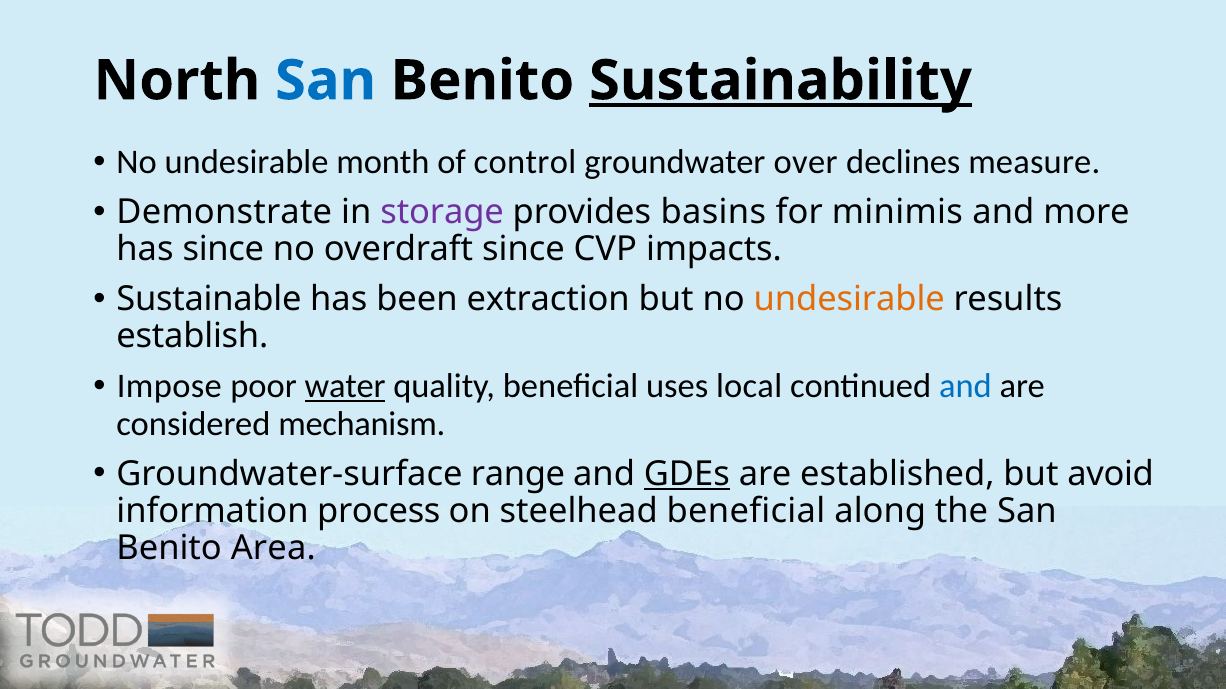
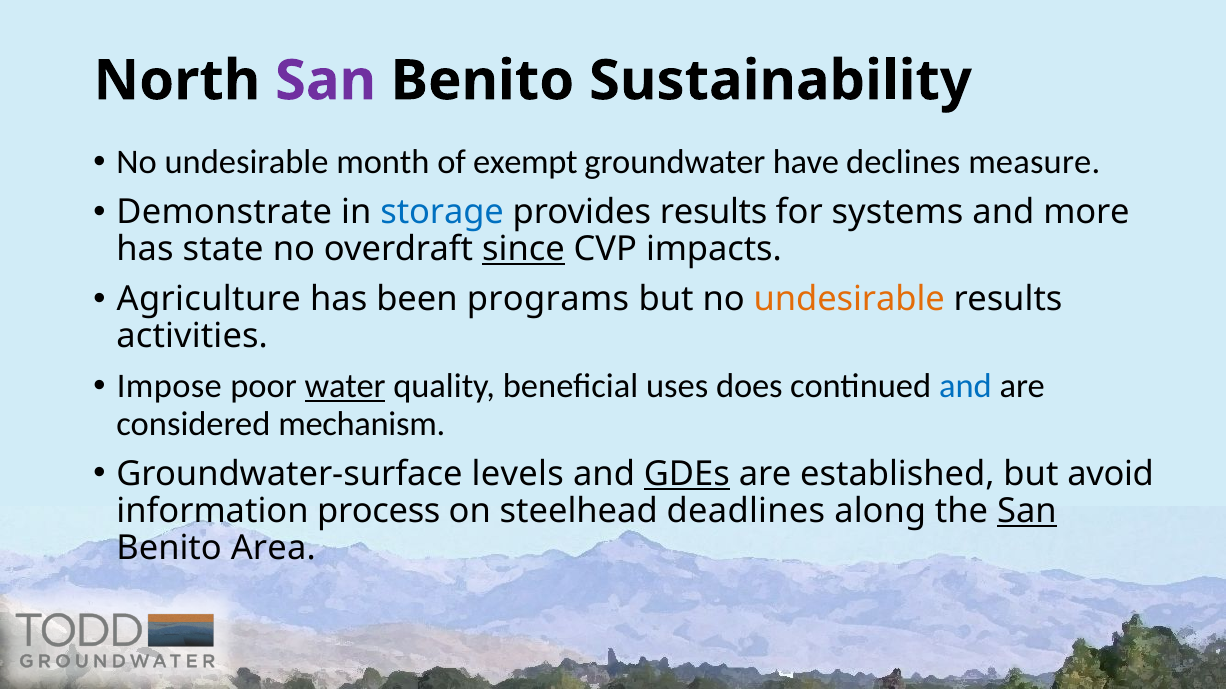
San at (326, 81) colour: blue -> purple
Sustainability underline: present -> none
control: control -> exempt
over: over -> have
storage colour: purple -> blue
provides basins: basins -> results
minimis: minimis -> systems
has since: since -> state
since at (523, 250) underline: none -> present
Sustainable: Sustainable -> Agriculture
extraction: extraction -> programs
establish: establish -> activities
local: local -> does
range: range -> levels
steelhead beneficial: beneficial -> deadlines
San at (1027, 512) underline: none -> present
